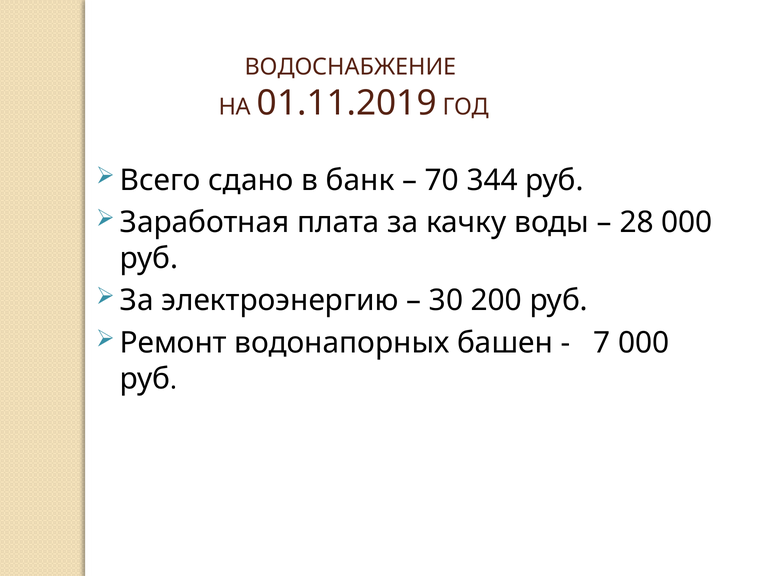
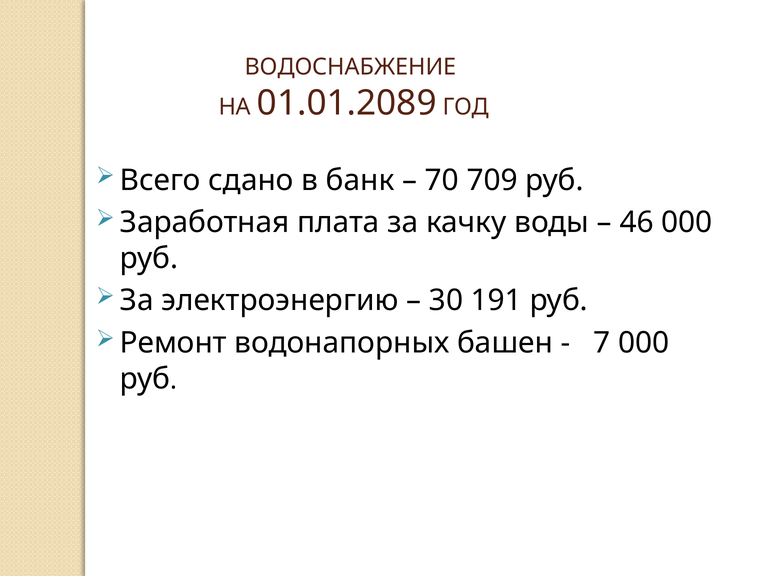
01.11.2019: 01.11.2019 -> 01.01.2089
344: 344 -> 709
28: 28 -> 46
200: 200 -> 191
